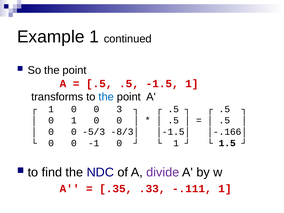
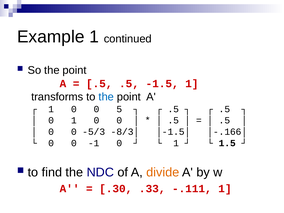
3: 3 -> 5
divide colour: purple -> orange
.35: .35 -> .30
